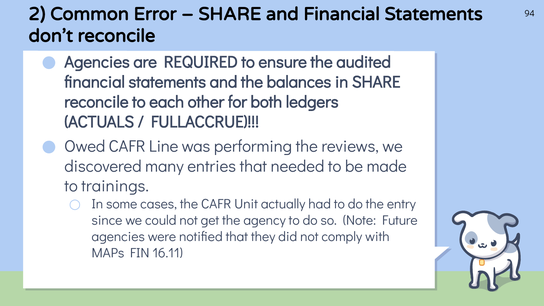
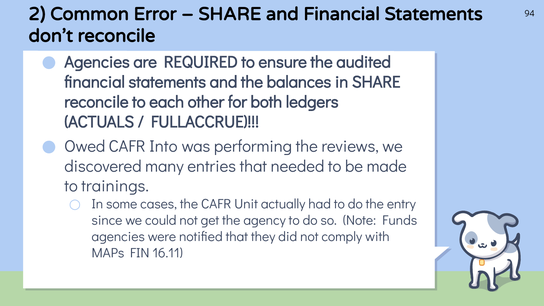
Line: Line -> Into
Future: Future -> Funds
